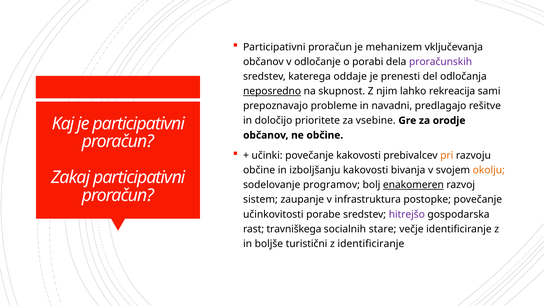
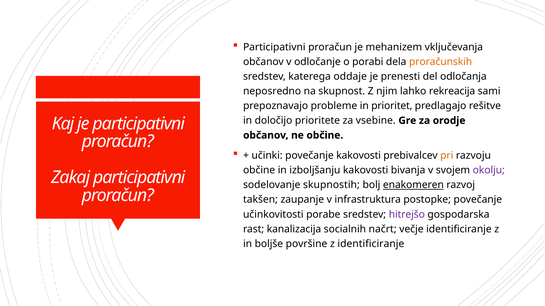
proračunskih colour: purple -> orange
neposredno underline: present -> none
navadni: navadni -> prioritet
okolju colour: orange -> purple
programov: programov -> skupnostih
sistem: sistem -> takšen
travniškega: travniškega -> kanalizacija
stare: stare -> načrt
turistični: turistični -> površine
